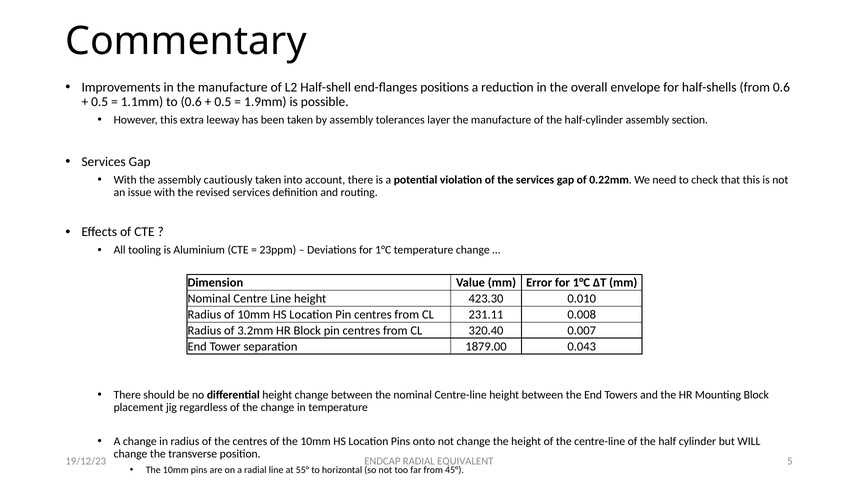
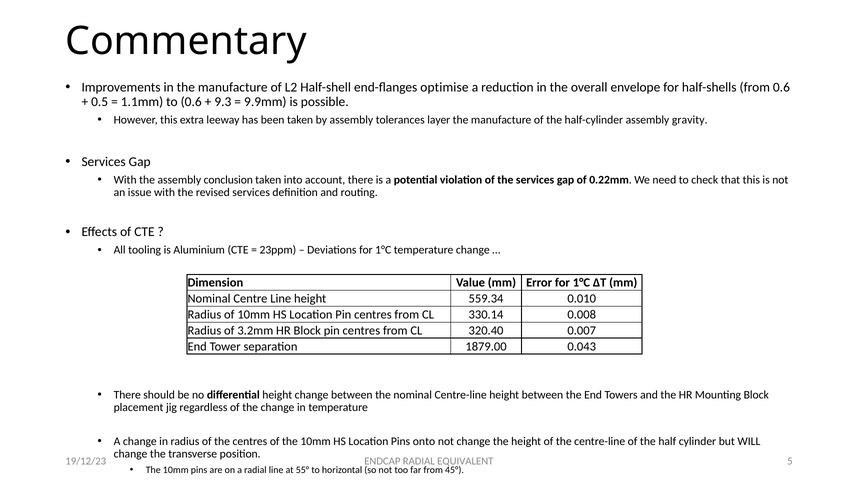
positions: positions -> optimise
0.5 at (223, 102): 0.5 -> 9.3
1.9mm: 1.9mm -> 9.9mm
section: section -> gravity
cautiously: cautiously -> conclusion
423.30: 423.30 -> 559.34
231.11: 231.11 -> 330.14
